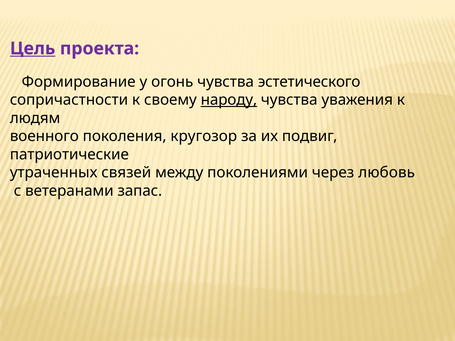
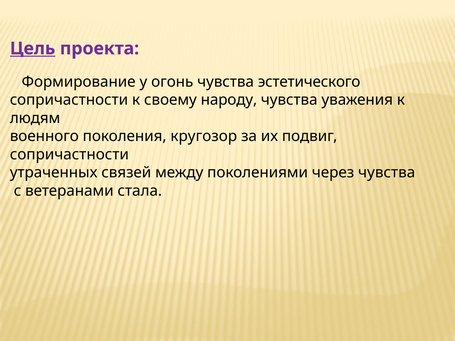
народу underline: present -> none
патриотические at (69, 155): патриотические -> сопричастности
через любовь: любовь -> чувства
запас: запас -> стала
